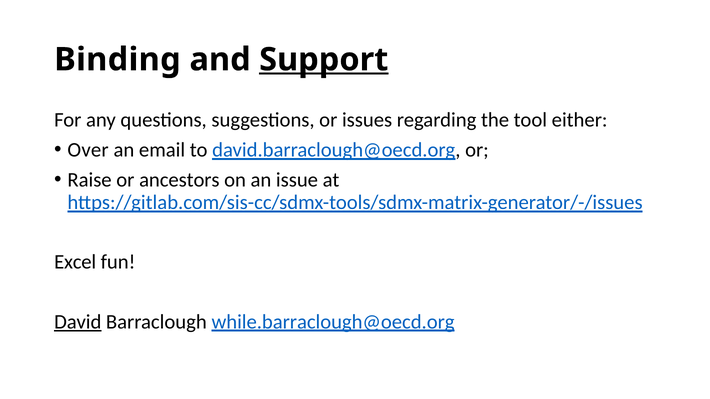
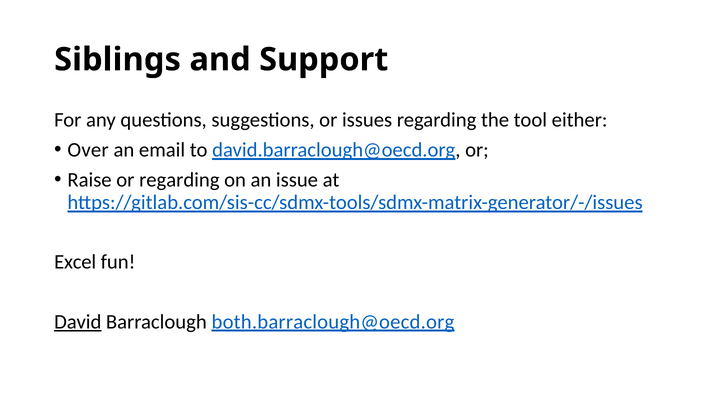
Binding: Binding -> Siblings
Support underline: present -> none
or ancestors: ancestors -> regarding
while.barraclough@oecd.org: while.barraclough@oecd.org -> both.barraclough@oecd.org
